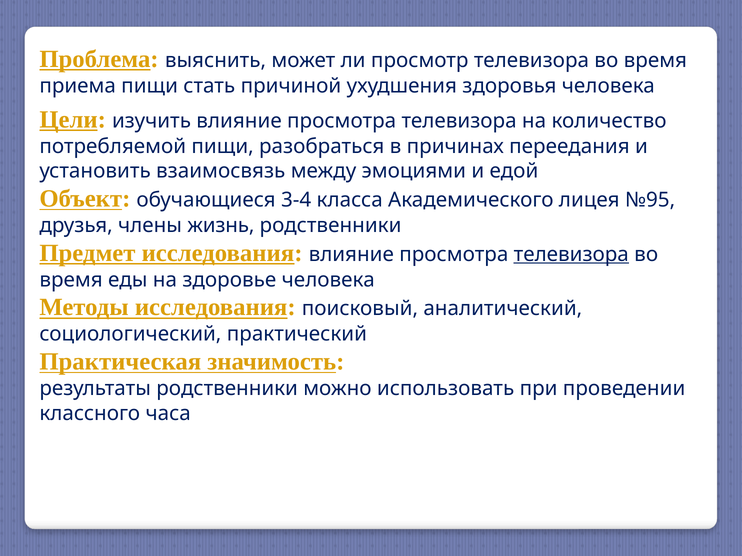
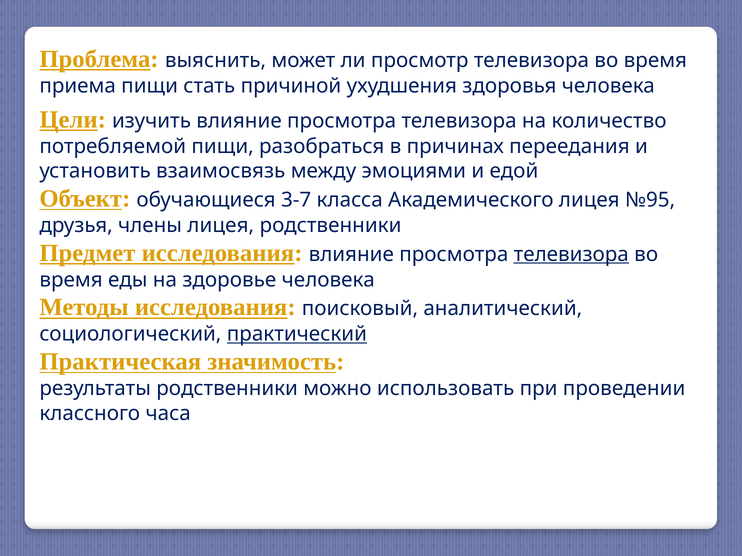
3-4: 3-4 -> 3-7
члены жизнь: жизнь -> лицея
практический underline: none -> present
